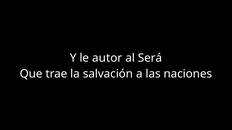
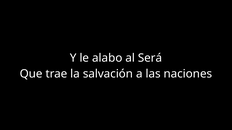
autor: autor -> alabo
